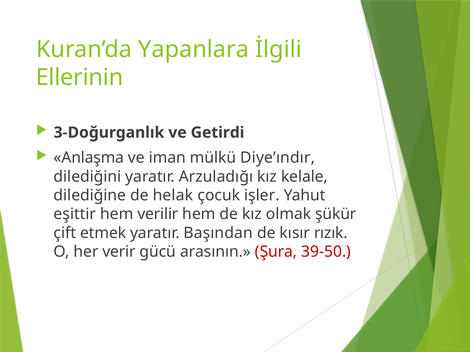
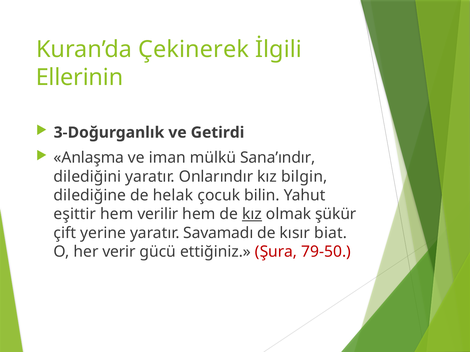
Yapanlara: Yapanlara -> Çekinerek
Diye’ındır: Diye’ındır -> Sana’ındır
Arzuladığı: Arzuladığı -> Onlarındır
kelale: kelale -> bilgin
işler: işler -> bilin
kız at (252, 214) underline: none -> present
etmek: etmek -> yerine
Başından: Başından -> Savamadı
rızık: rızık -> biat
arasının: arasının -> ettiğiniz
39-50: 39-50 -> 79-50
